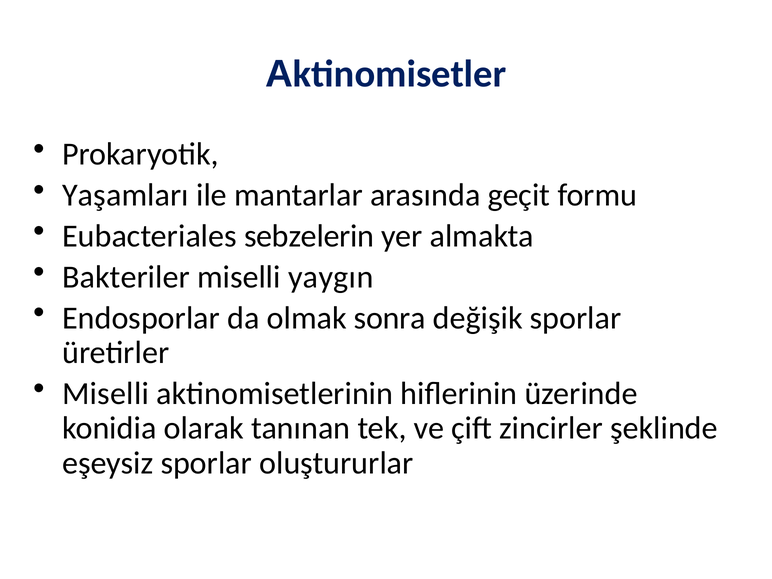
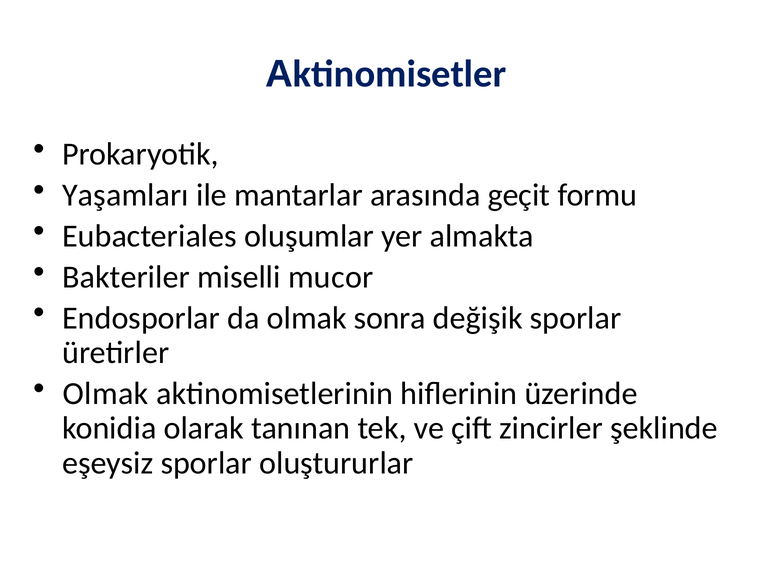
sebzelerin: sebzelerin -> oluşumlar
yaygın: yaygın -> mucor
Miselli at (106, 394): Miselli -> Olmak
